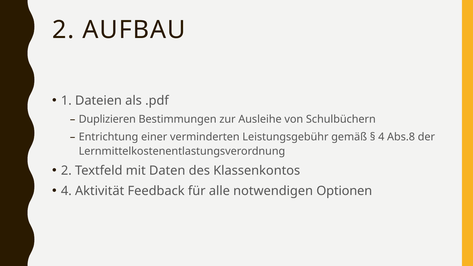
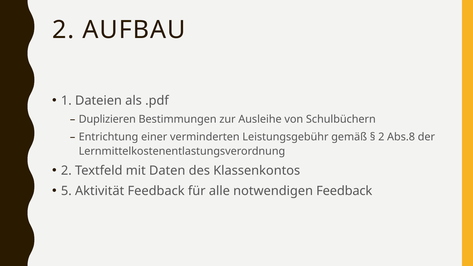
4 at (381, 137): 4 -> 2
4 at (66, 191): 4 -> 5
notwendigen Optionen: Optionen -> Feedback
